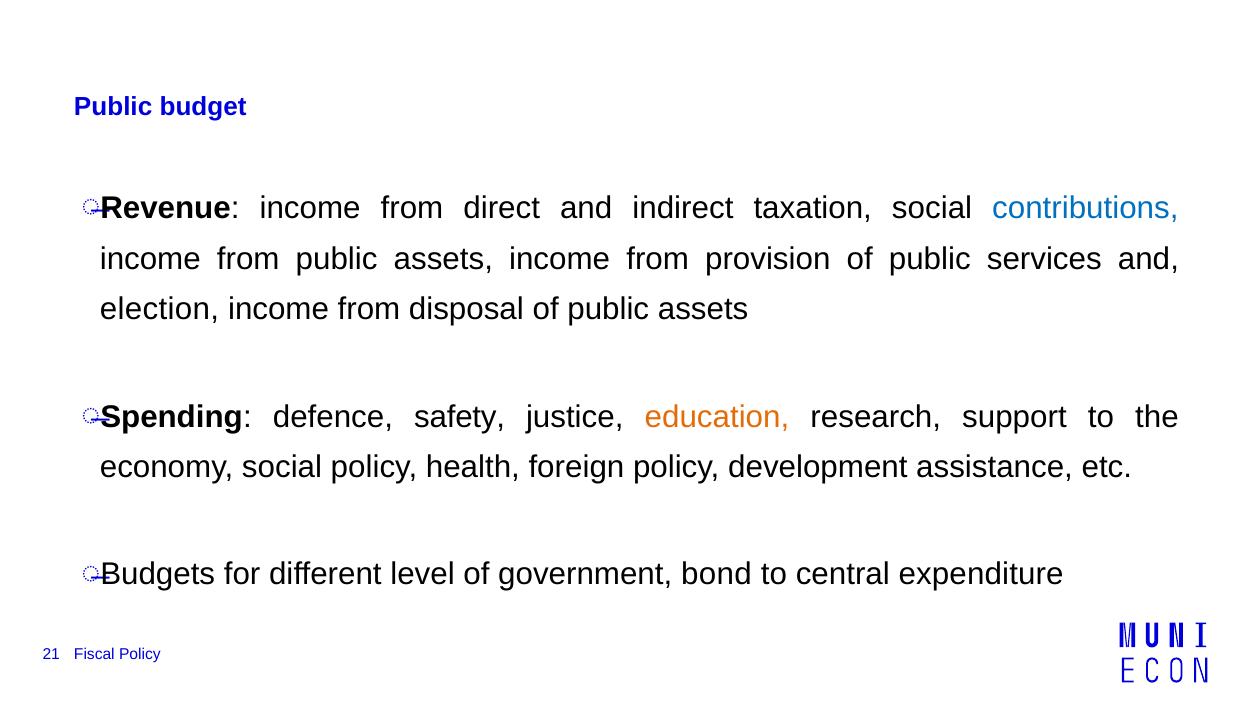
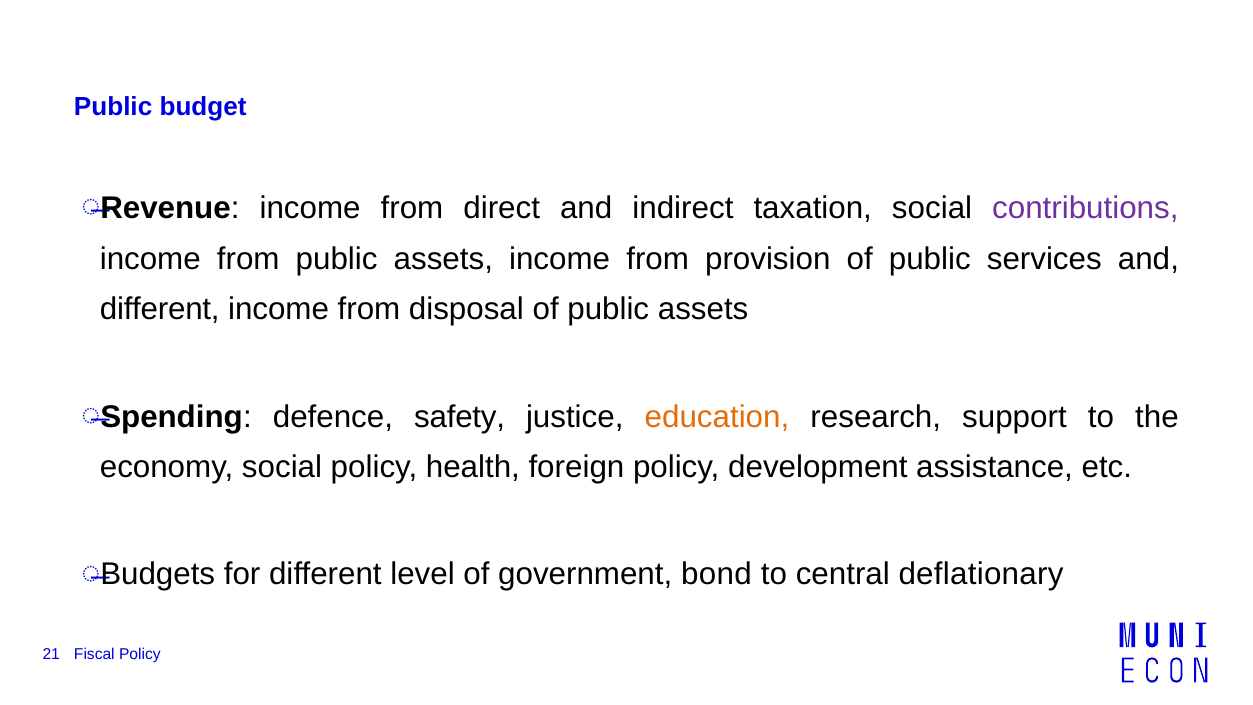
contributions colour: blue -> purple
election at (159, 309): election -> different
expenditure: expenditure -> deflationary
